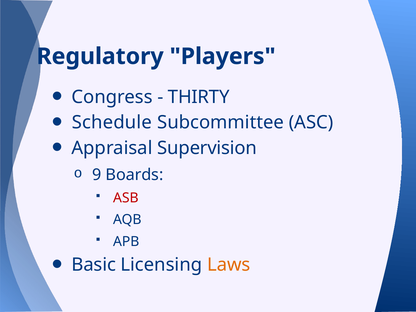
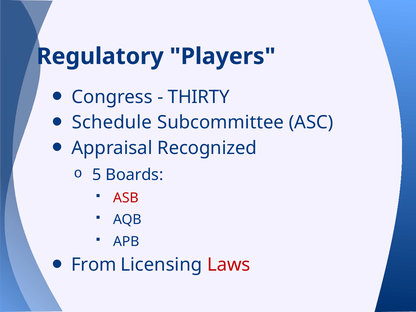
Supervision: Supervision -> Recognized
9: 9 -> 5
Basic: Basic -> From
Laws colour: orange -> red
